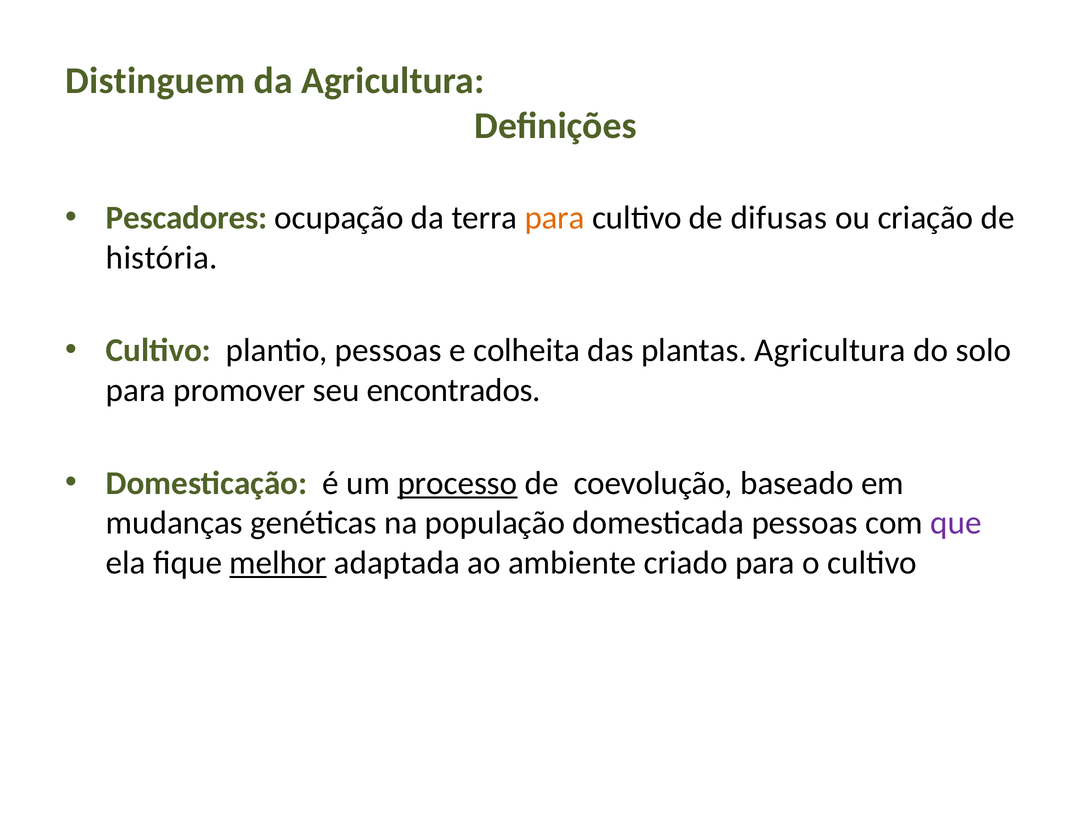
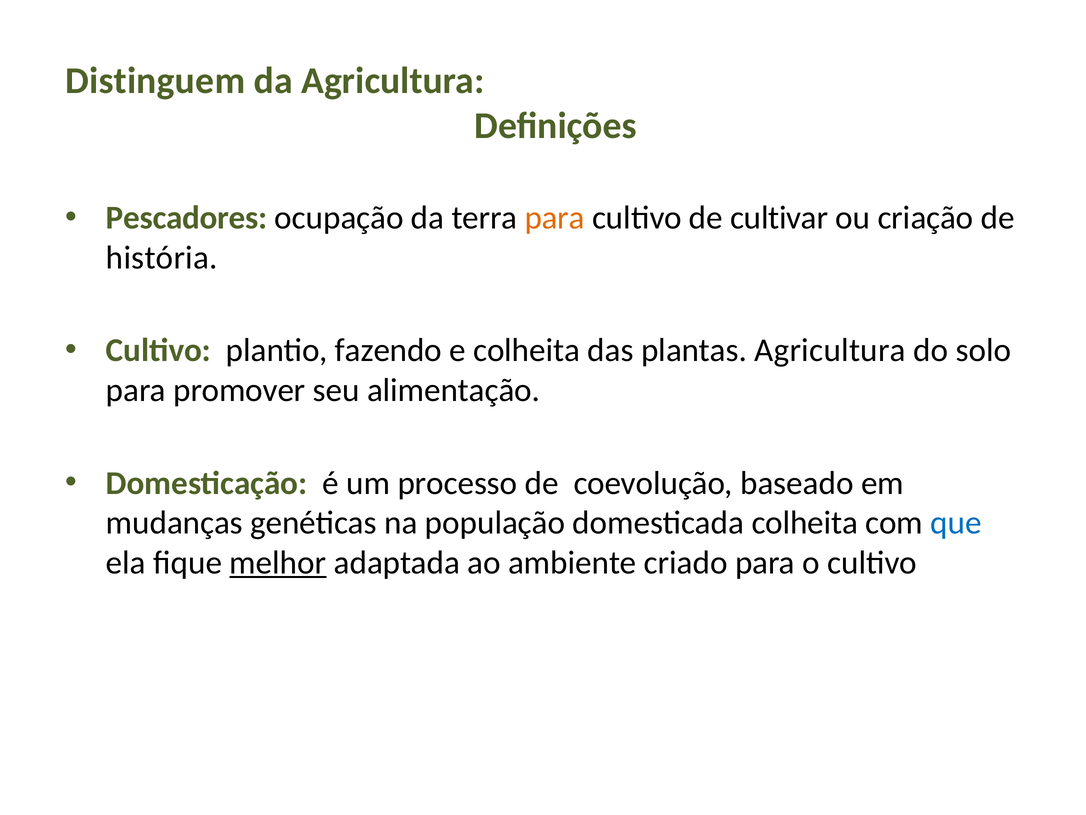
difusas: difusas -> cultivar
plantio pessoas: pessoas -> fazendo
encontrados: encontrados -> alimentação
processo underline: present -> none
domesticada pessoas: pessoas -> colheita
que colour: purple -> blue
